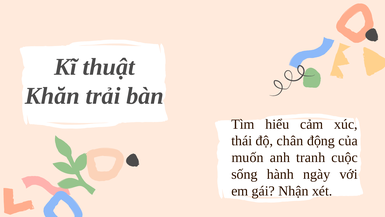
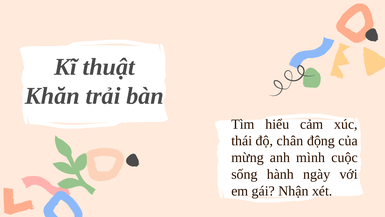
muốn: muốn -> mừng
tranh: tranh -> mình
